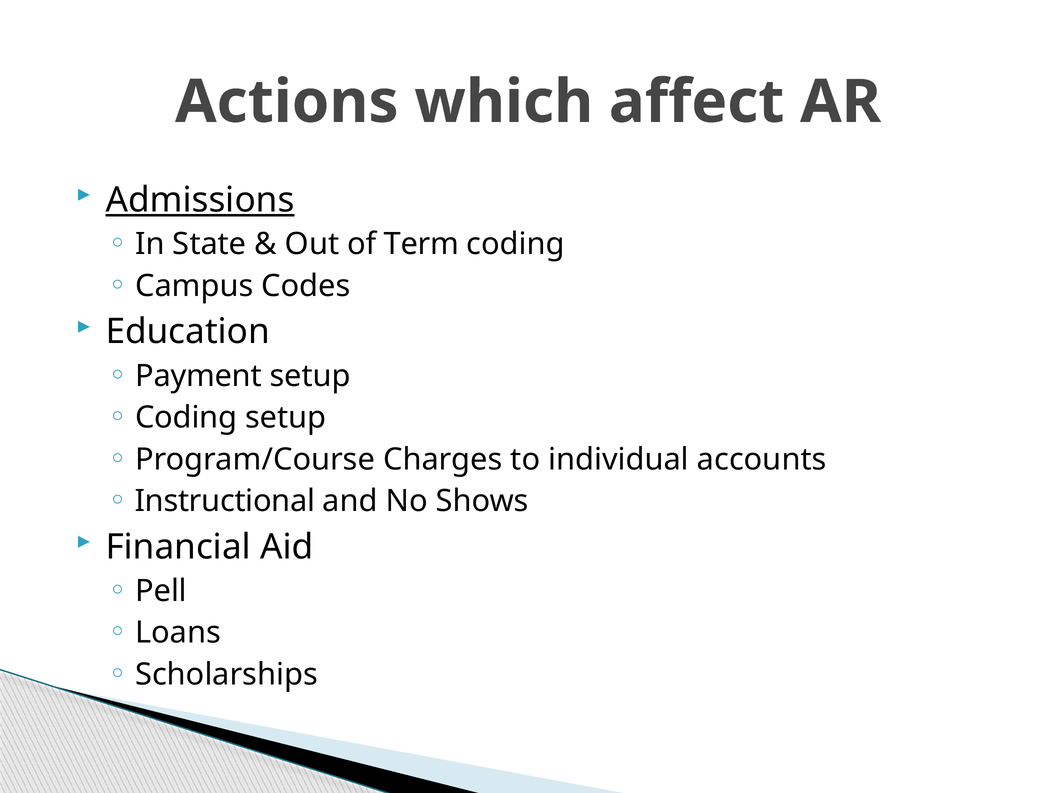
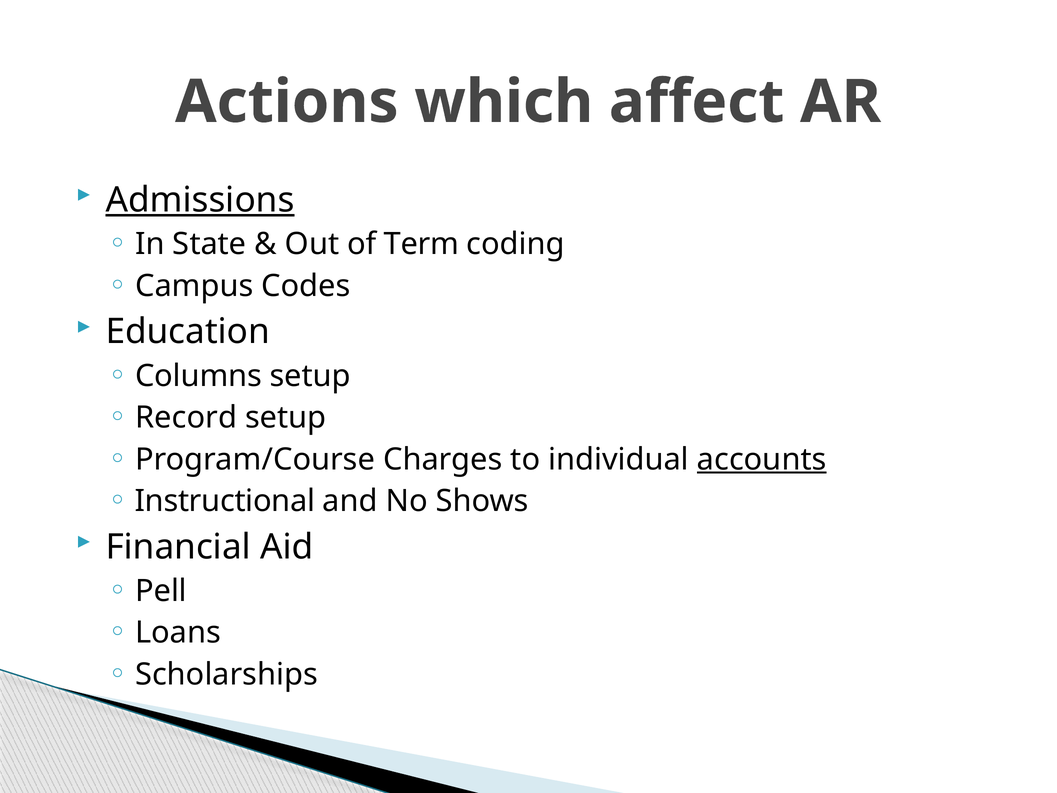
Payment: Payment -> Columns
Coding at (186, 417): Coding -> Record
accounts underline: none -> present
